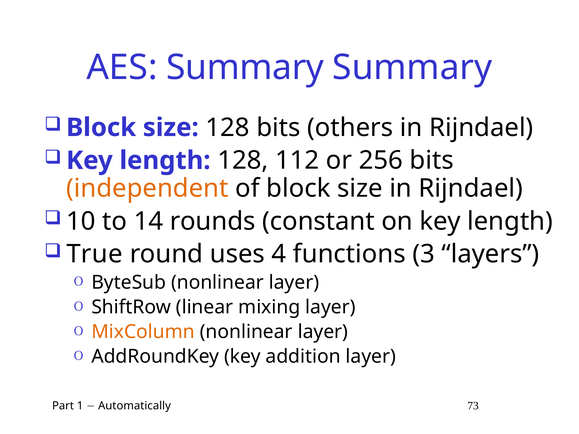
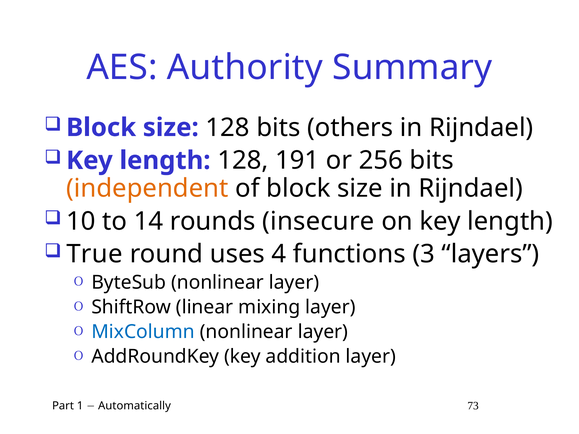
AES Summary: Summary -> Authority
112: 112 -> 191
constant: constant -> insecure
MixColumn colour: orange -> blue
